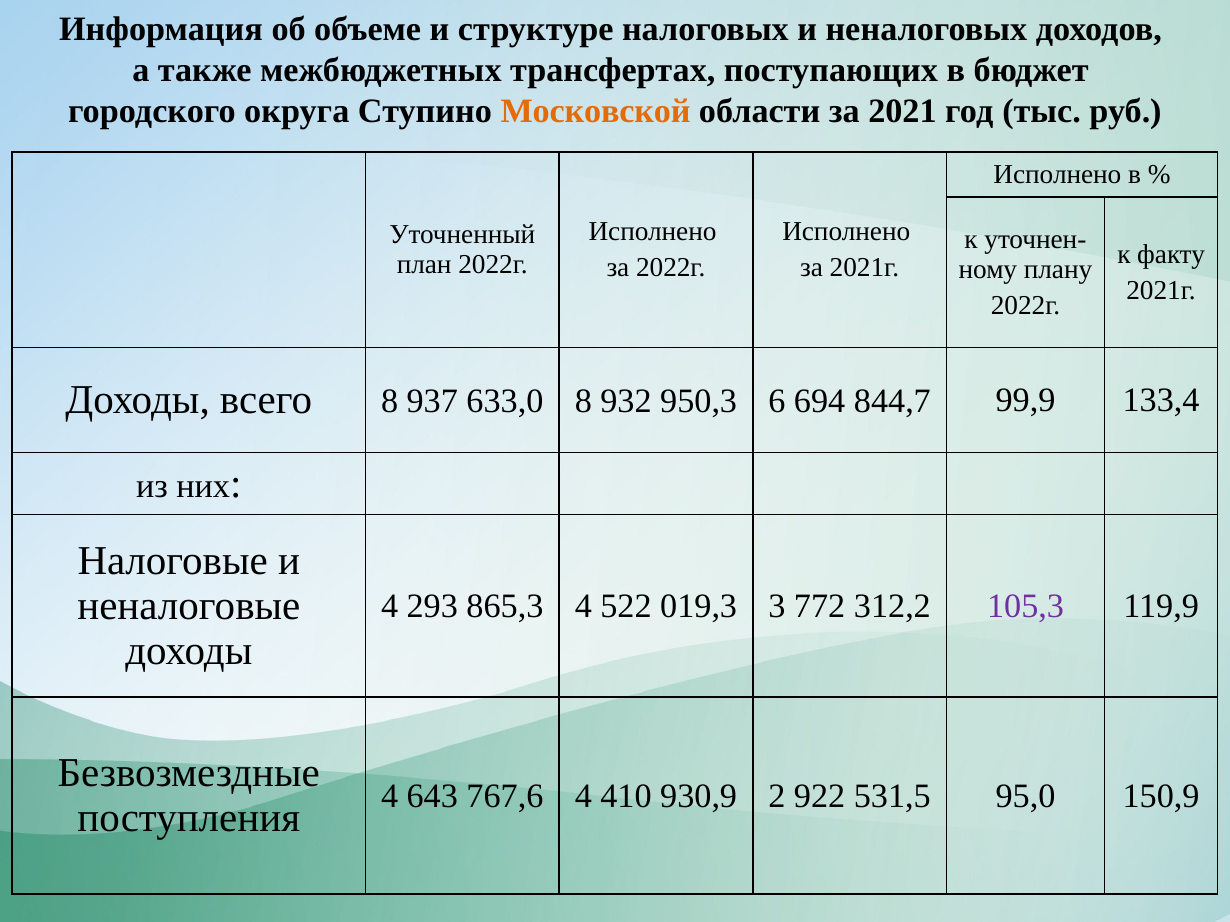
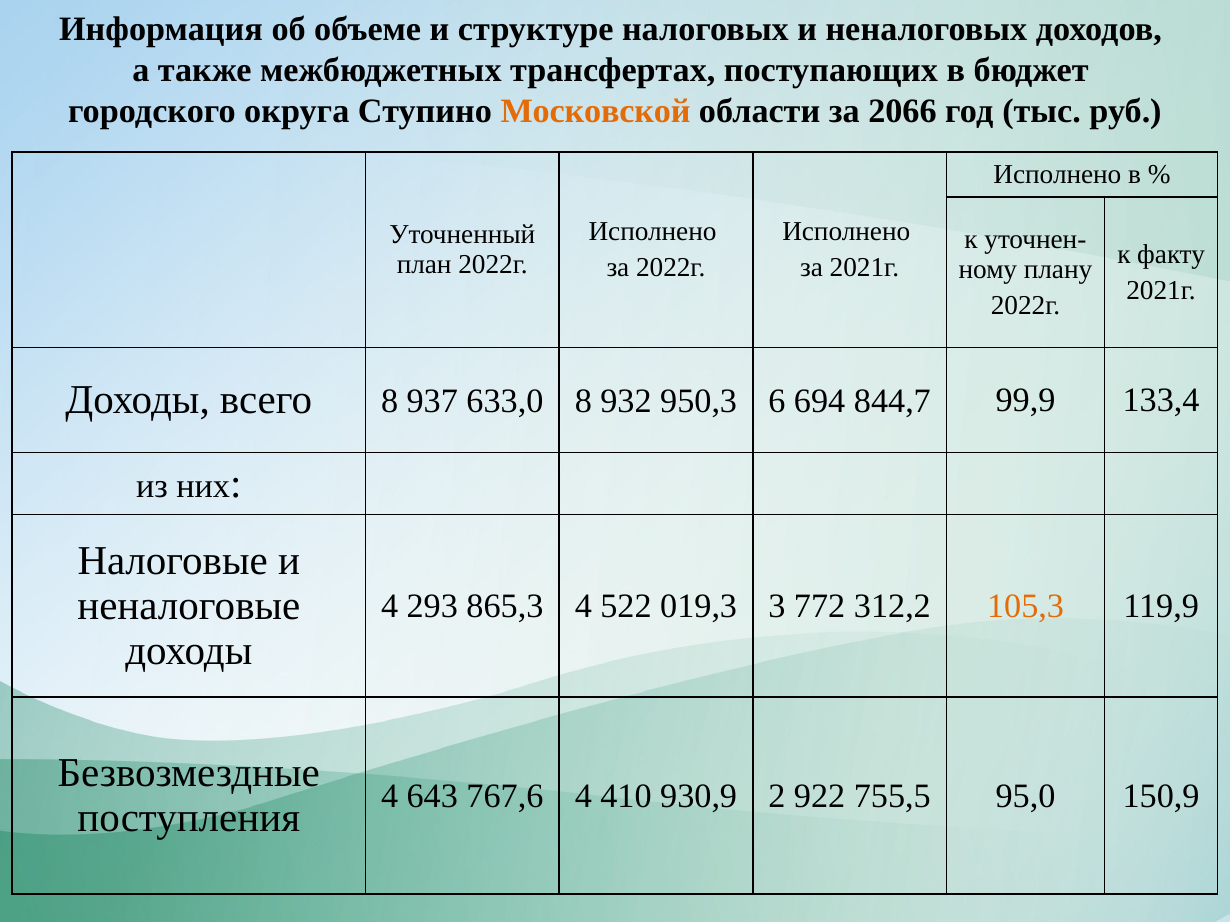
2021: 2021 -> 2066
105,3 colour: purple -> orange
531,5: 531,5 -> 755,5
